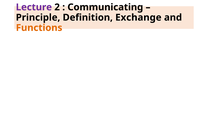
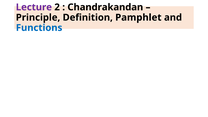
Communicating: Communicating -> Chandrakandan
Exchange: Exchange -> Pamphlet
Functions colour: orange -> blue
